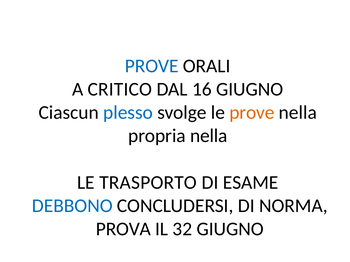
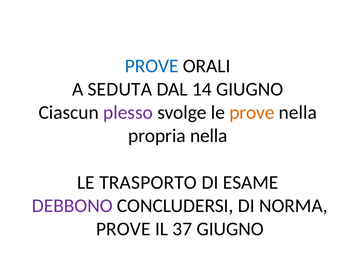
CRITICO: CRITICO -> SEDUTA
16: 16 -> 14
plesso colour: blue -> purple
DEBBONO colour: blue -> purple
PROVA at (123, 229): PROVA -> PROVE
32: 32 -> 37
